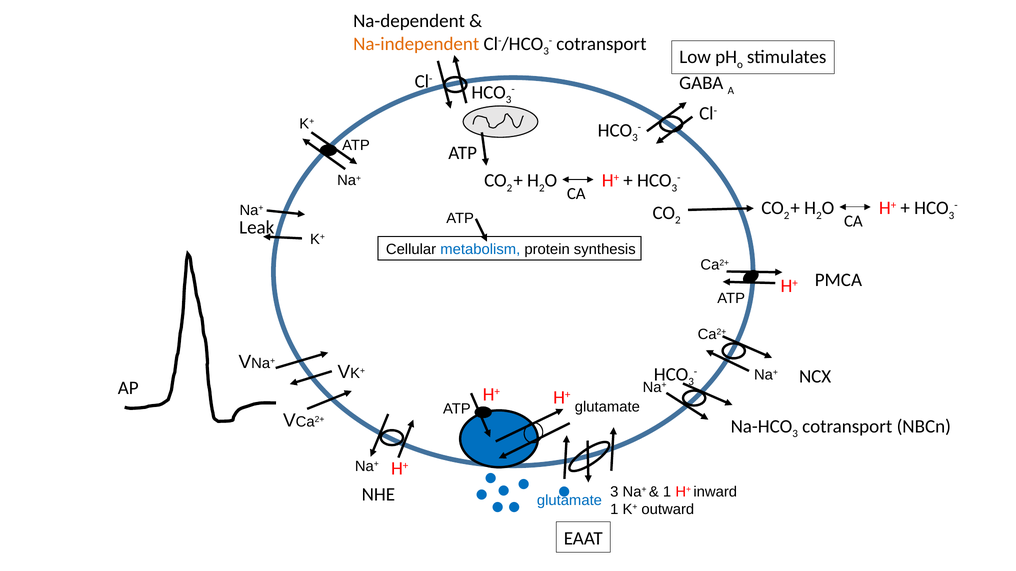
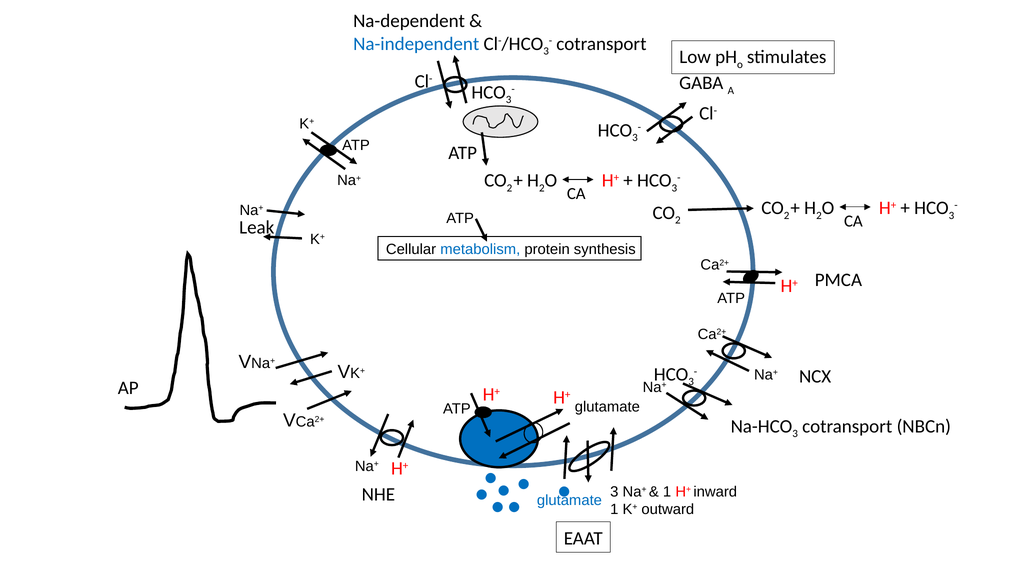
Na-independent colour: orange -> blue
